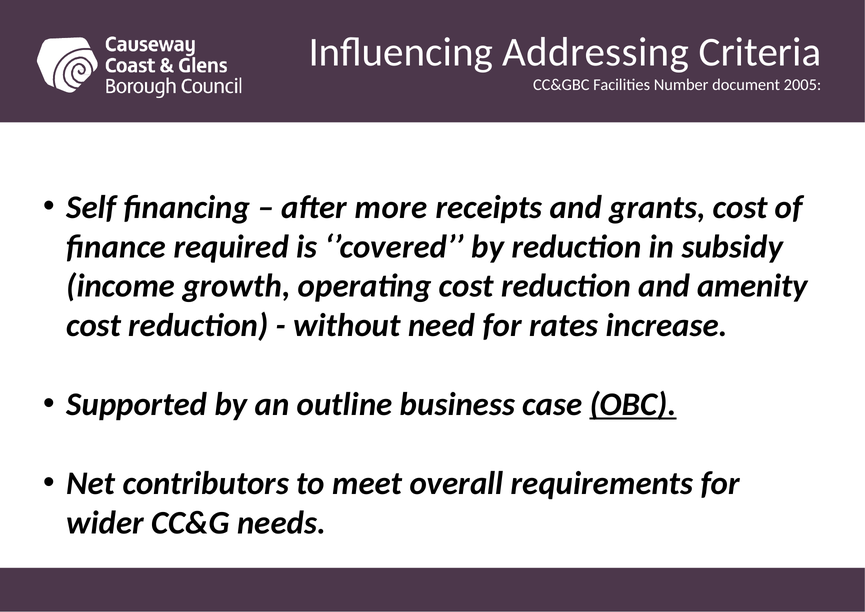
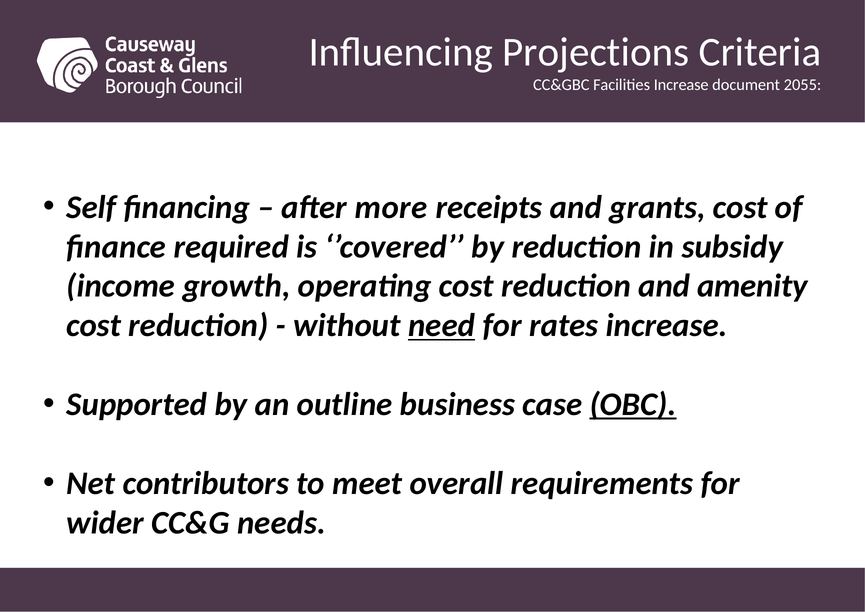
Addressing: Addressing -> Projections
Facilities Number: Number -> Increase
2005: 2005 -> 2055
need underline: none -> present
